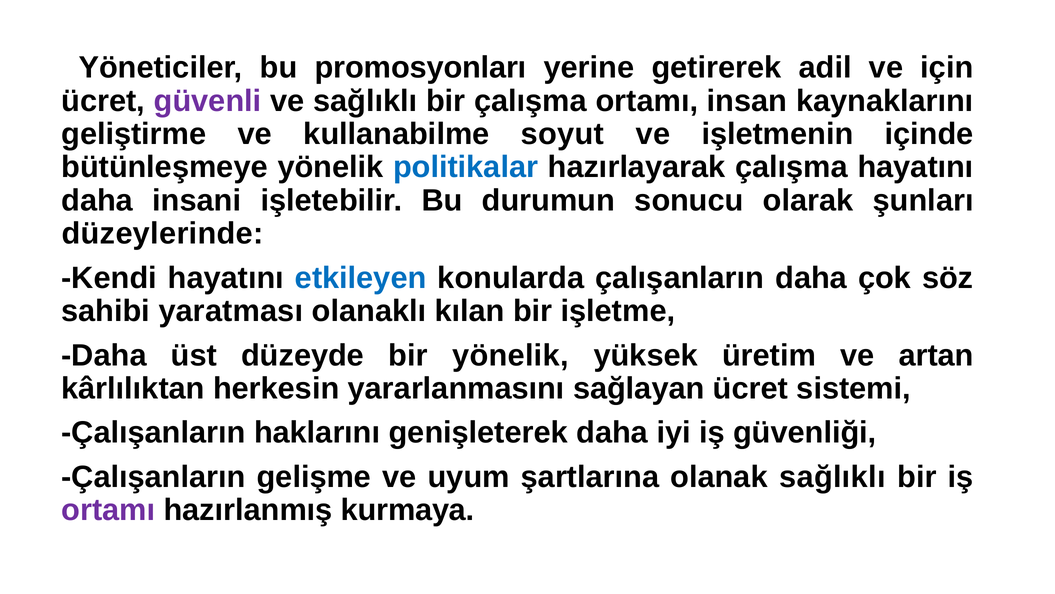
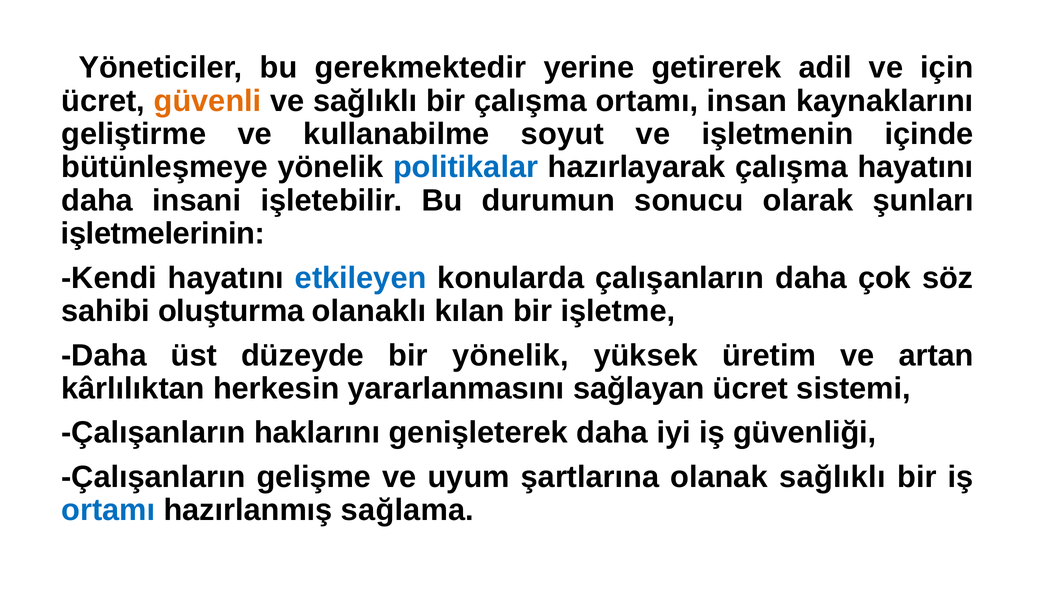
promosyonları: promosyonları -> gerekmektedir
güvenli colour: purple -> orange
düzeylerinde: düzeylerinde -> işletmelerinin
yaratması: yaratması -> oluşturma
ortamı at (108, 510) colour: purple -> blue
kurmaya: kurmaya -> sağlama
